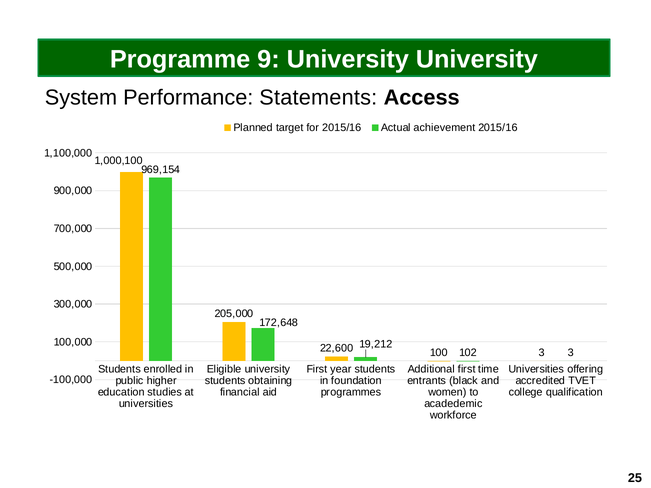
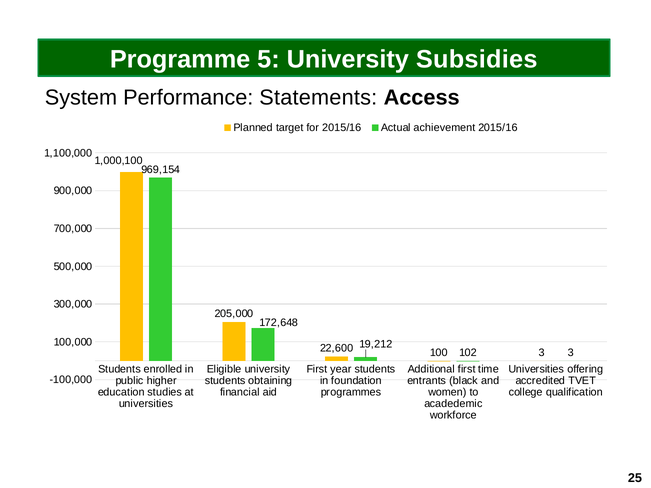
9: 9 -> 5
University University: University -> Subsidies
